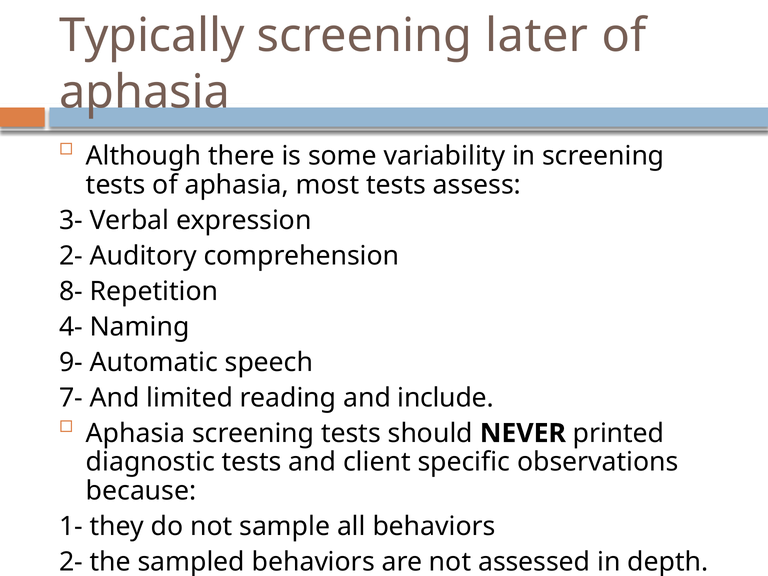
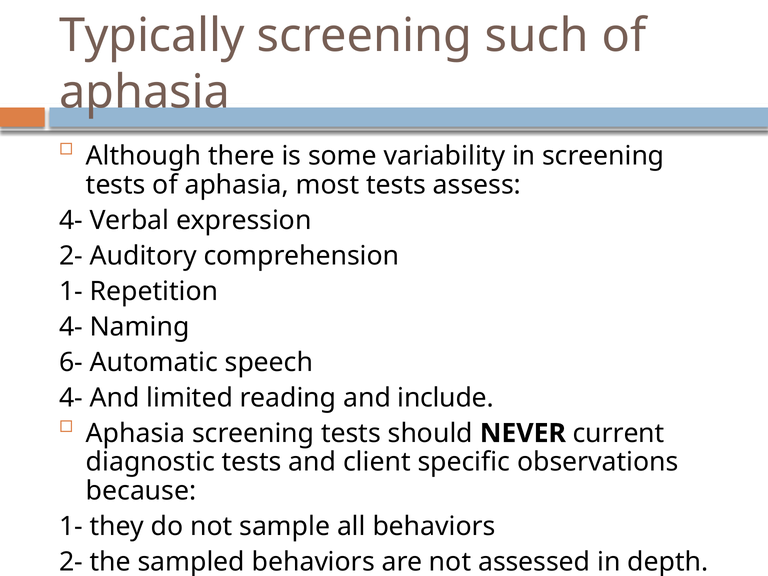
later: later -> such
3- at (71, 220): 3- -> 4-
8- at (71, 291): 8- -> 1-
9-: 9- -> 6-
7- at (71, 398): 7- -> 4-
printed: printed -> current
